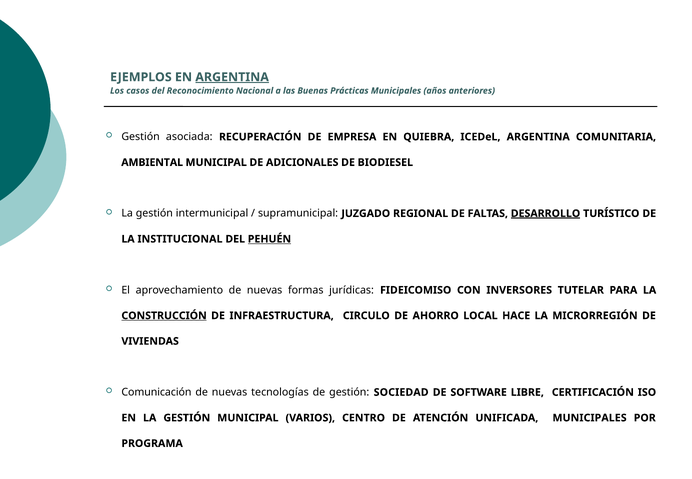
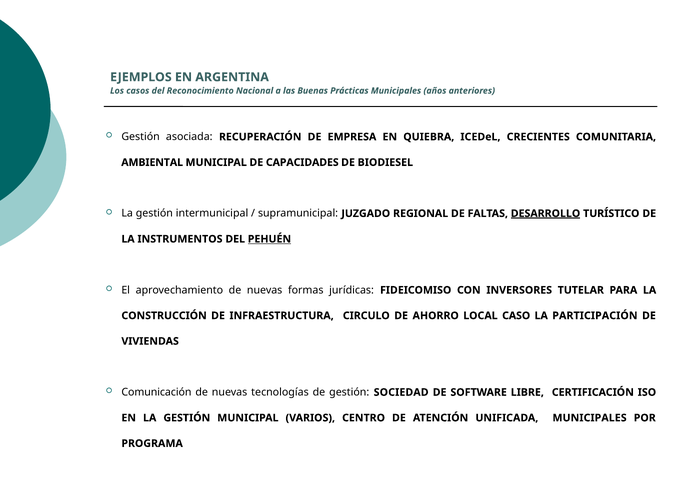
ARGENTINA at (232, 77) underline: present -> none
ICEDeL ARGENTINA: ARGENTINA -> CRECIENTES
ADICIONALES: ADICIONALES -> CAPACIDADES
INSTITUCIONAL: INSTITUCIONAL -> INSTRUMENTOS
CONSTRUCCIÓN underline: present -> none
HACE: HACE -> CASO
MICRORREGIÓN: MICRORREGIÓN -> PARTICIPACIÓN
